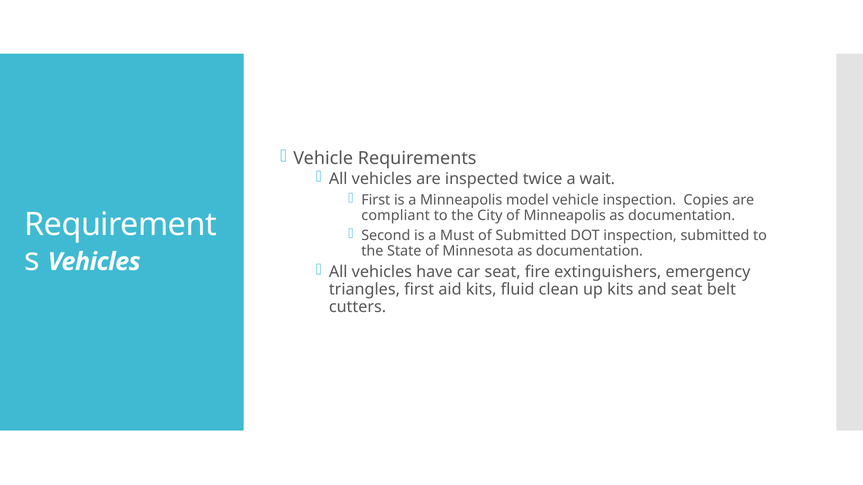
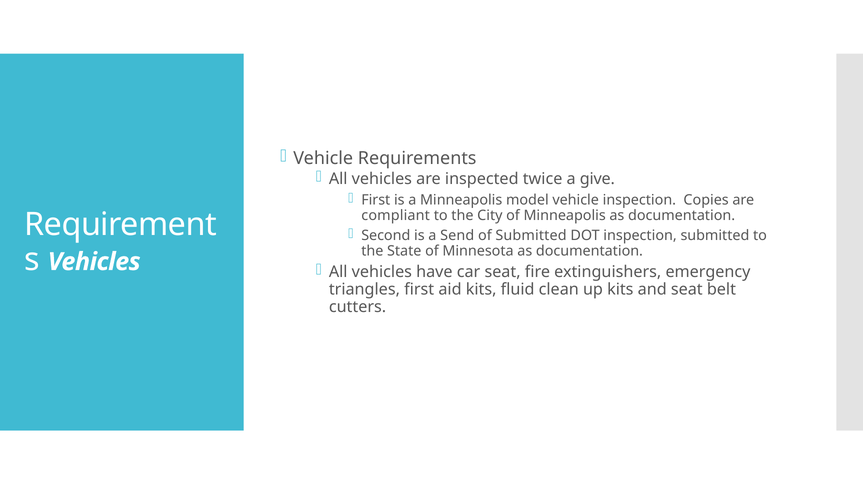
wait: wait -> give
Must: Must -> Send
